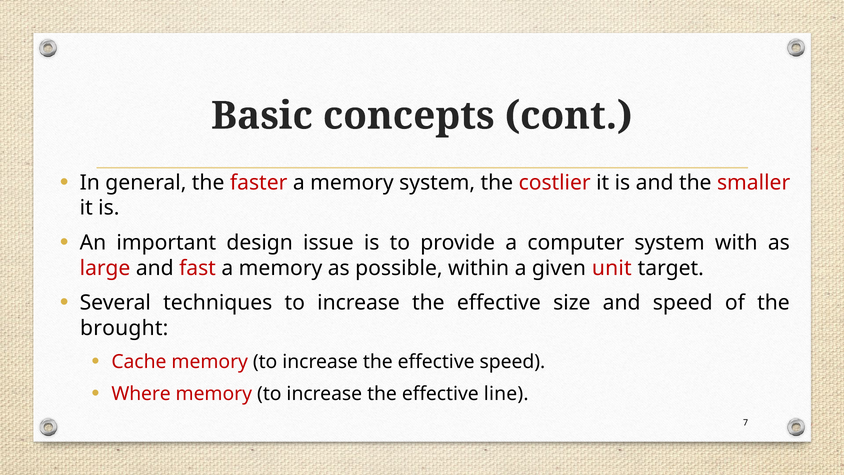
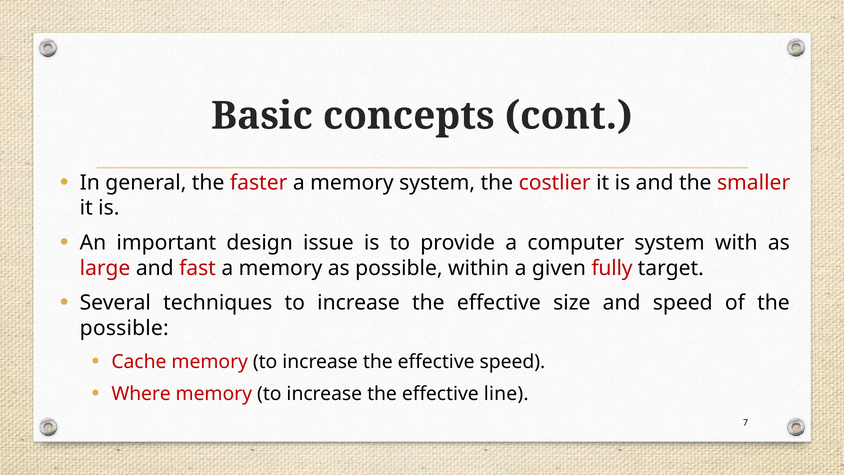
unit: unit -> fully
brought at (124, 328): brought -> possible
